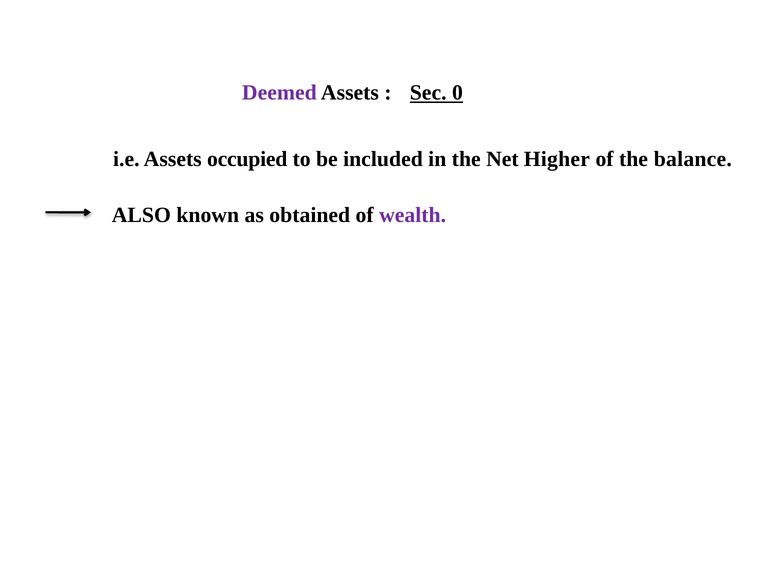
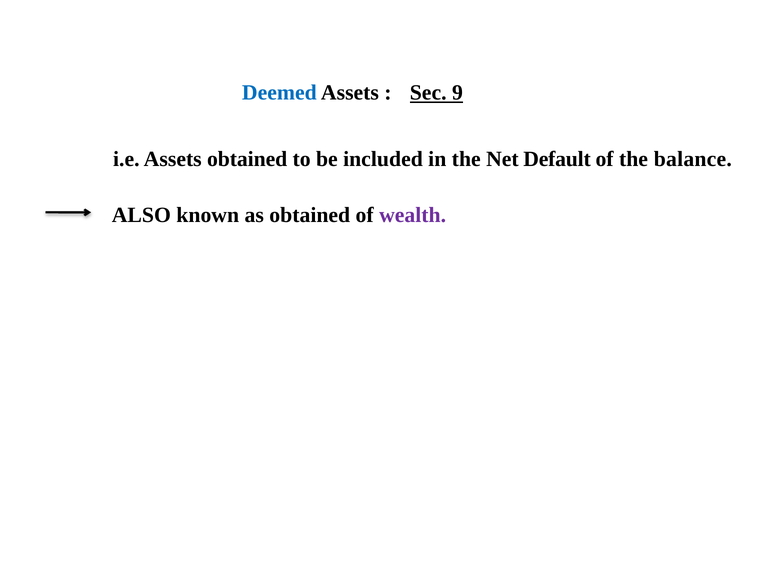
Deemed colour: purple -> blue
0: 0 -> 9
Assets occupied: occupied -> obtained
Higher: Higher -> Default
